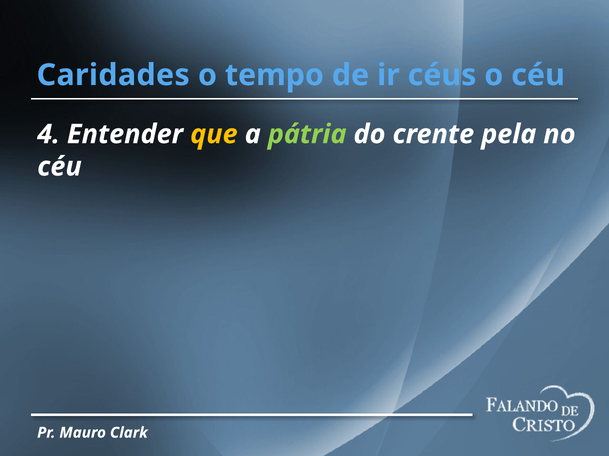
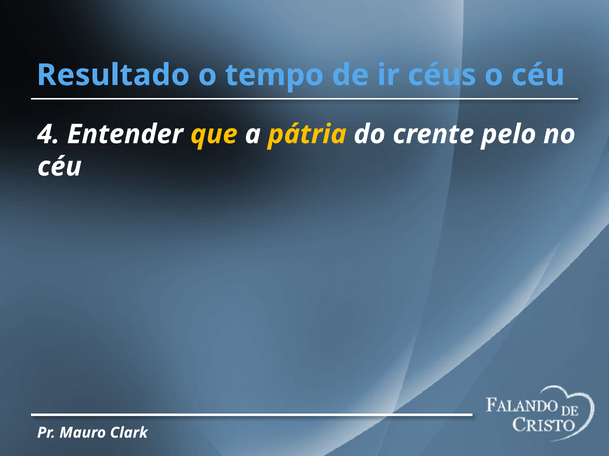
Caridades: Caridades -> Resultado
pátria colour: light green -> yellow
pela: pela -> pelo
